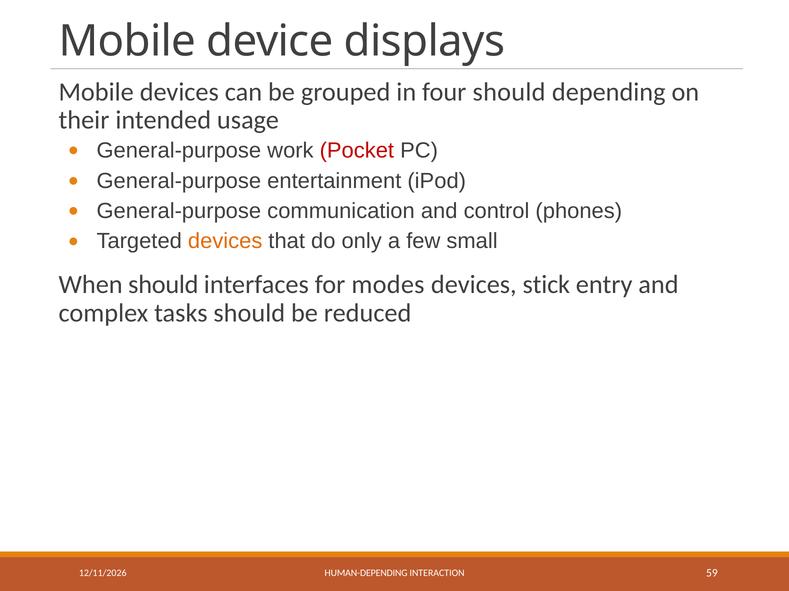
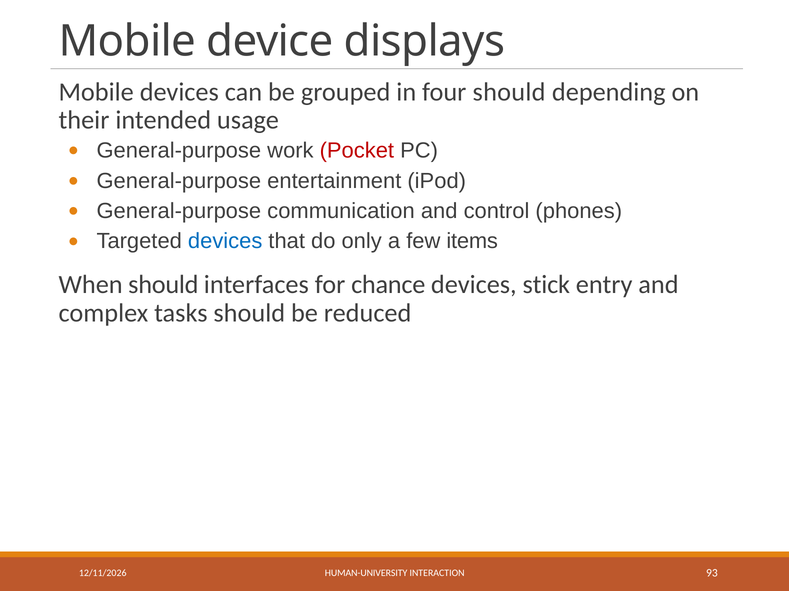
devices at (225, 242) colour: orange -> blue
small: small -> items
modes: modes -> chance
HUMAN-DEPENDING: HUMAN-DEPENDING -> HUMAN-UNIVERSITY
59: 59 -> 93
